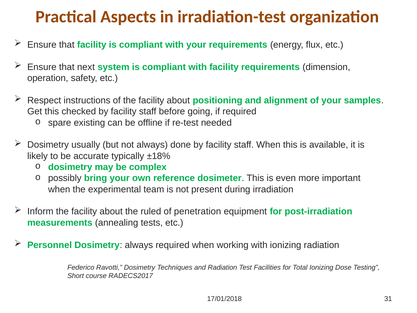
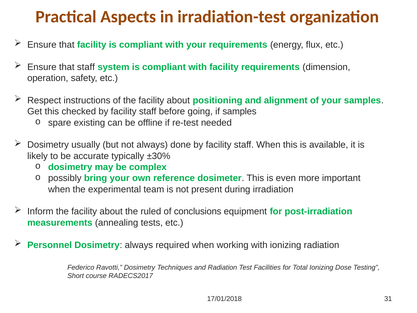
that next: next -> staff
if required: required -> samples
±18%: ±18% -> ±30%
penetration: penetration -> conclusions
